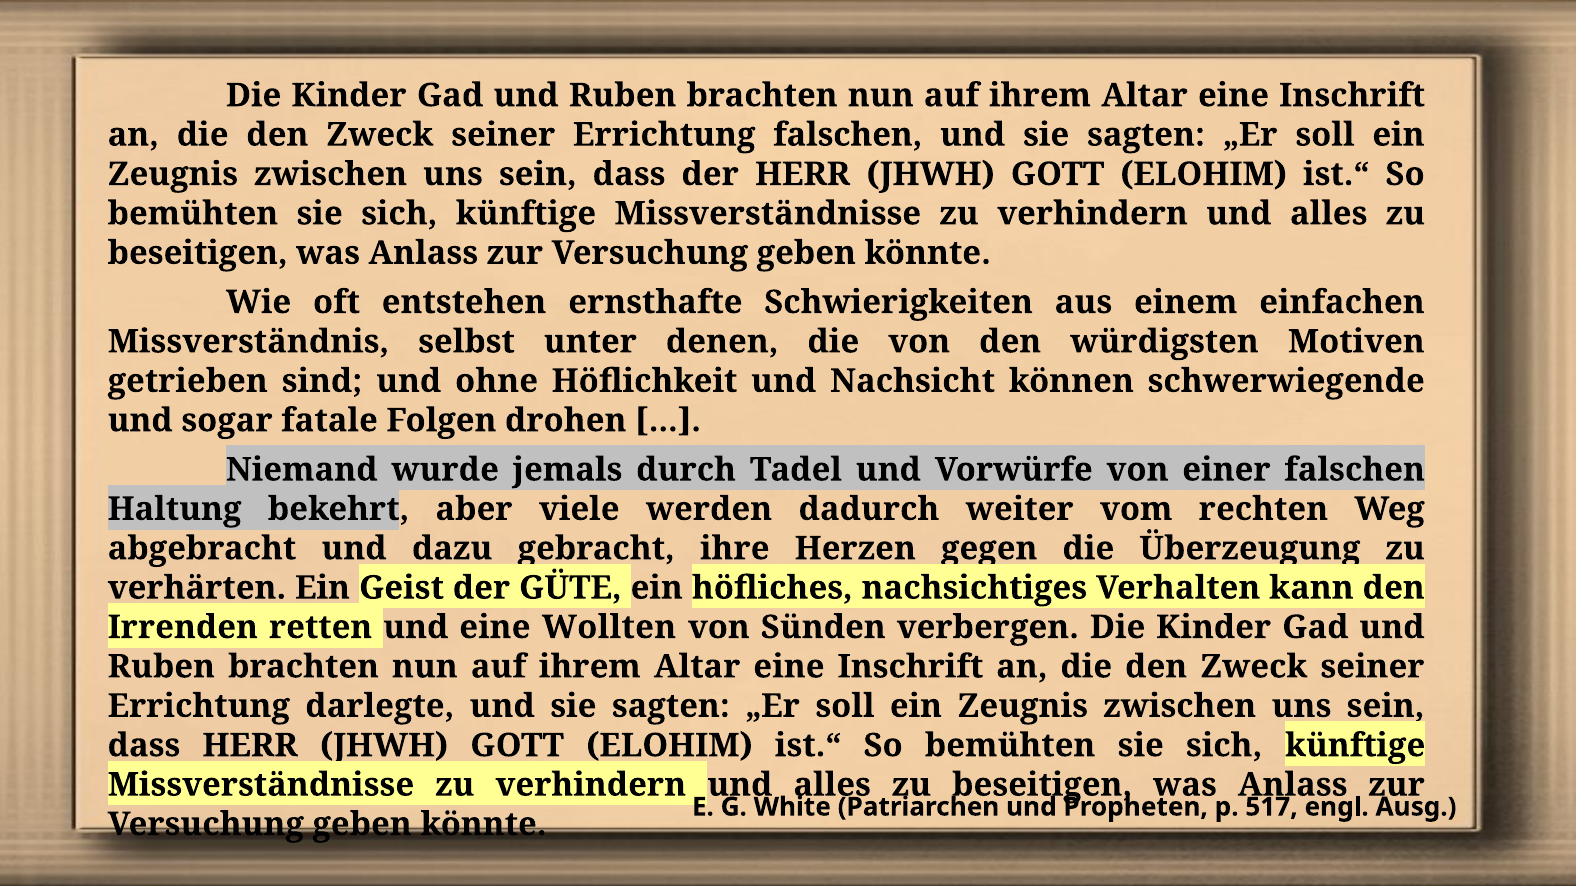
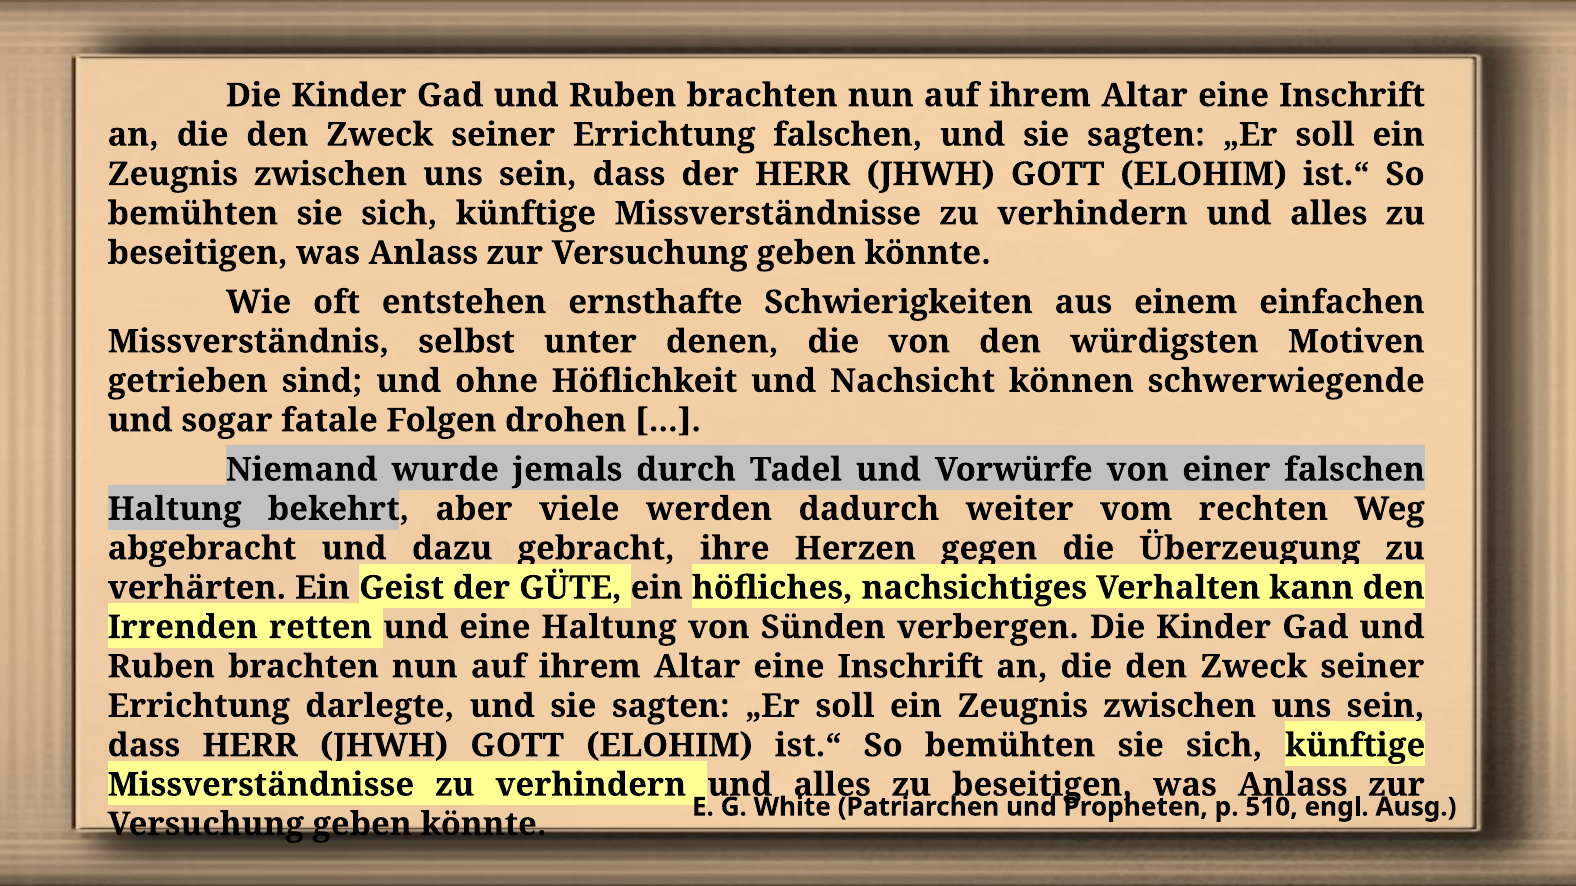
eine Wollten: Wollten -> Haltung
517: 517 -> 510
